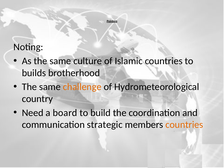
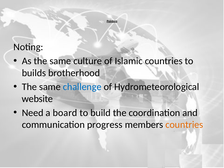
challenge colour: orange -> blue
country: country -> website
strategic: strategic -> progress
